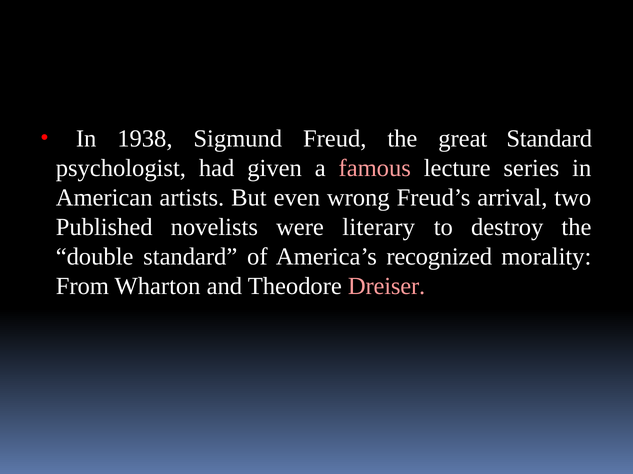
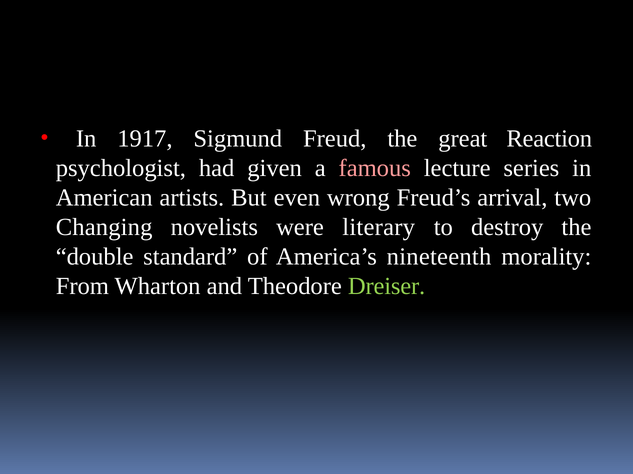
1938: 1938 -> 1917
great Standard: Standard -> Reaction
Published: Published -> Changing
recognized: recognized -> nineteenth
Dreiser colour: pink -> light green
